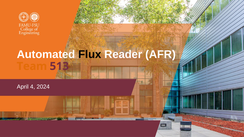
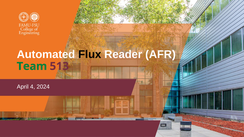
Team colour: orange -> green
